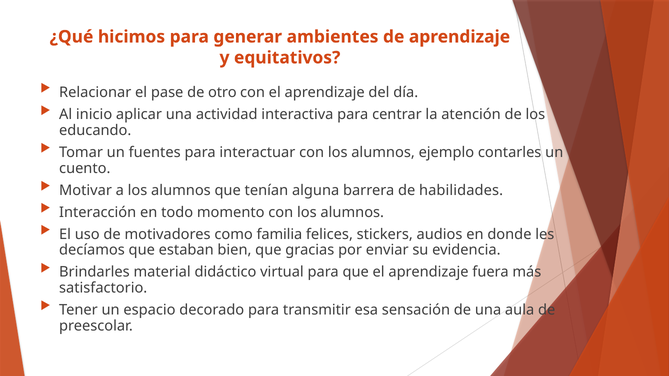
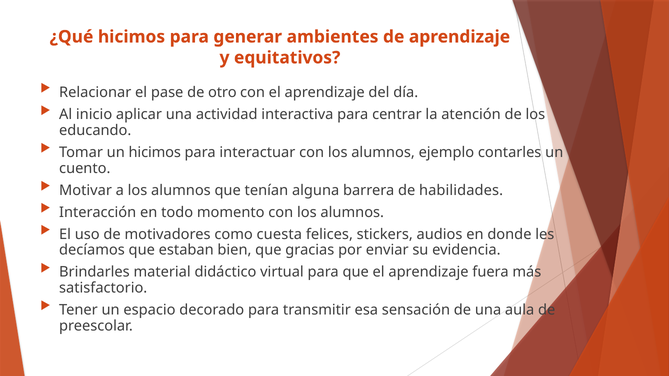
un fuentes: fuentes -> hicimos
familia: familia -> cuesta
